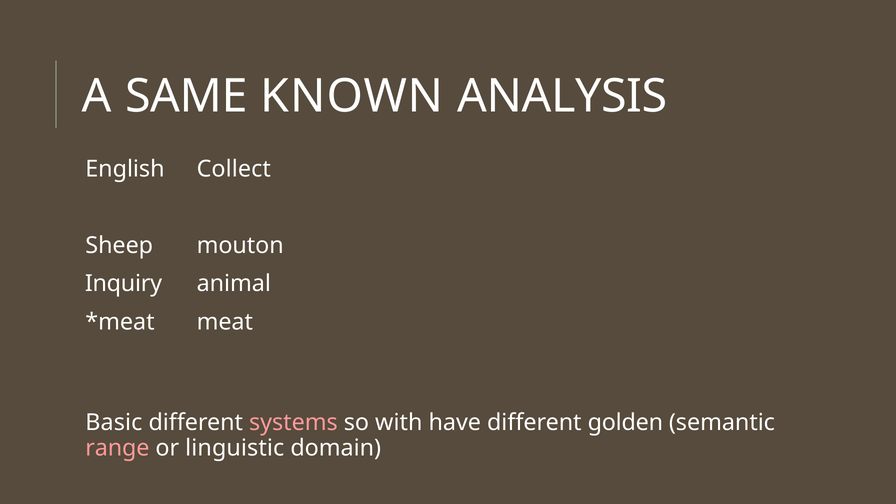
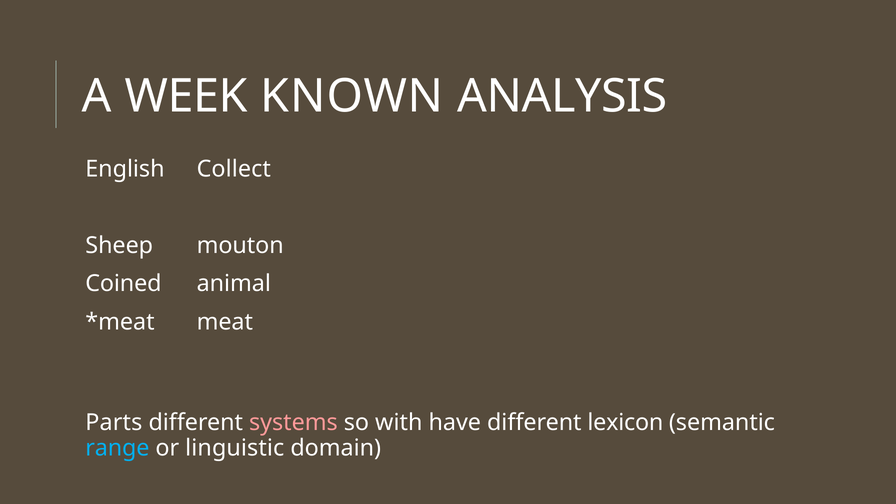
SAME: SAME -> WEEK
Inquiry: Inquiry -> Coined
Basic: Basic -> Parts
golden: golden -> lexicon
range colour: pink -> light blue
